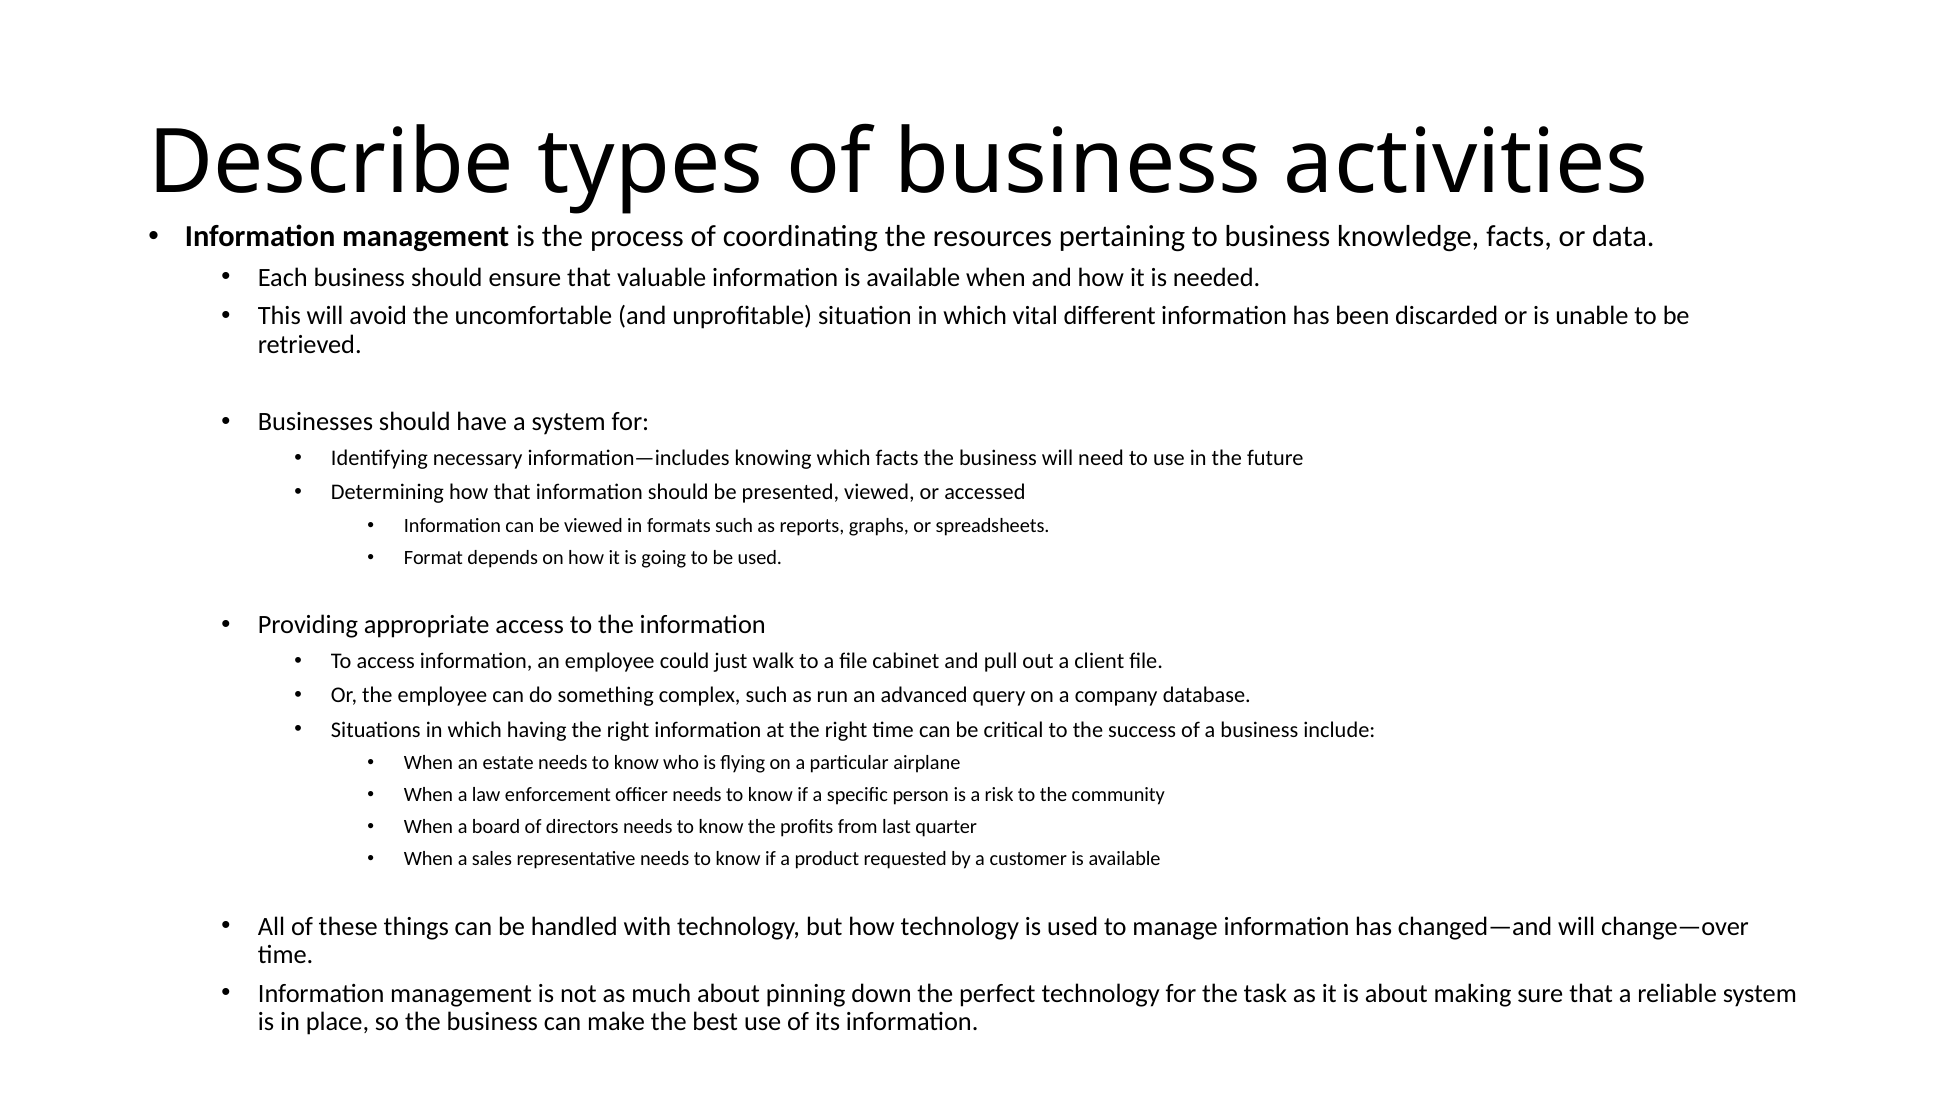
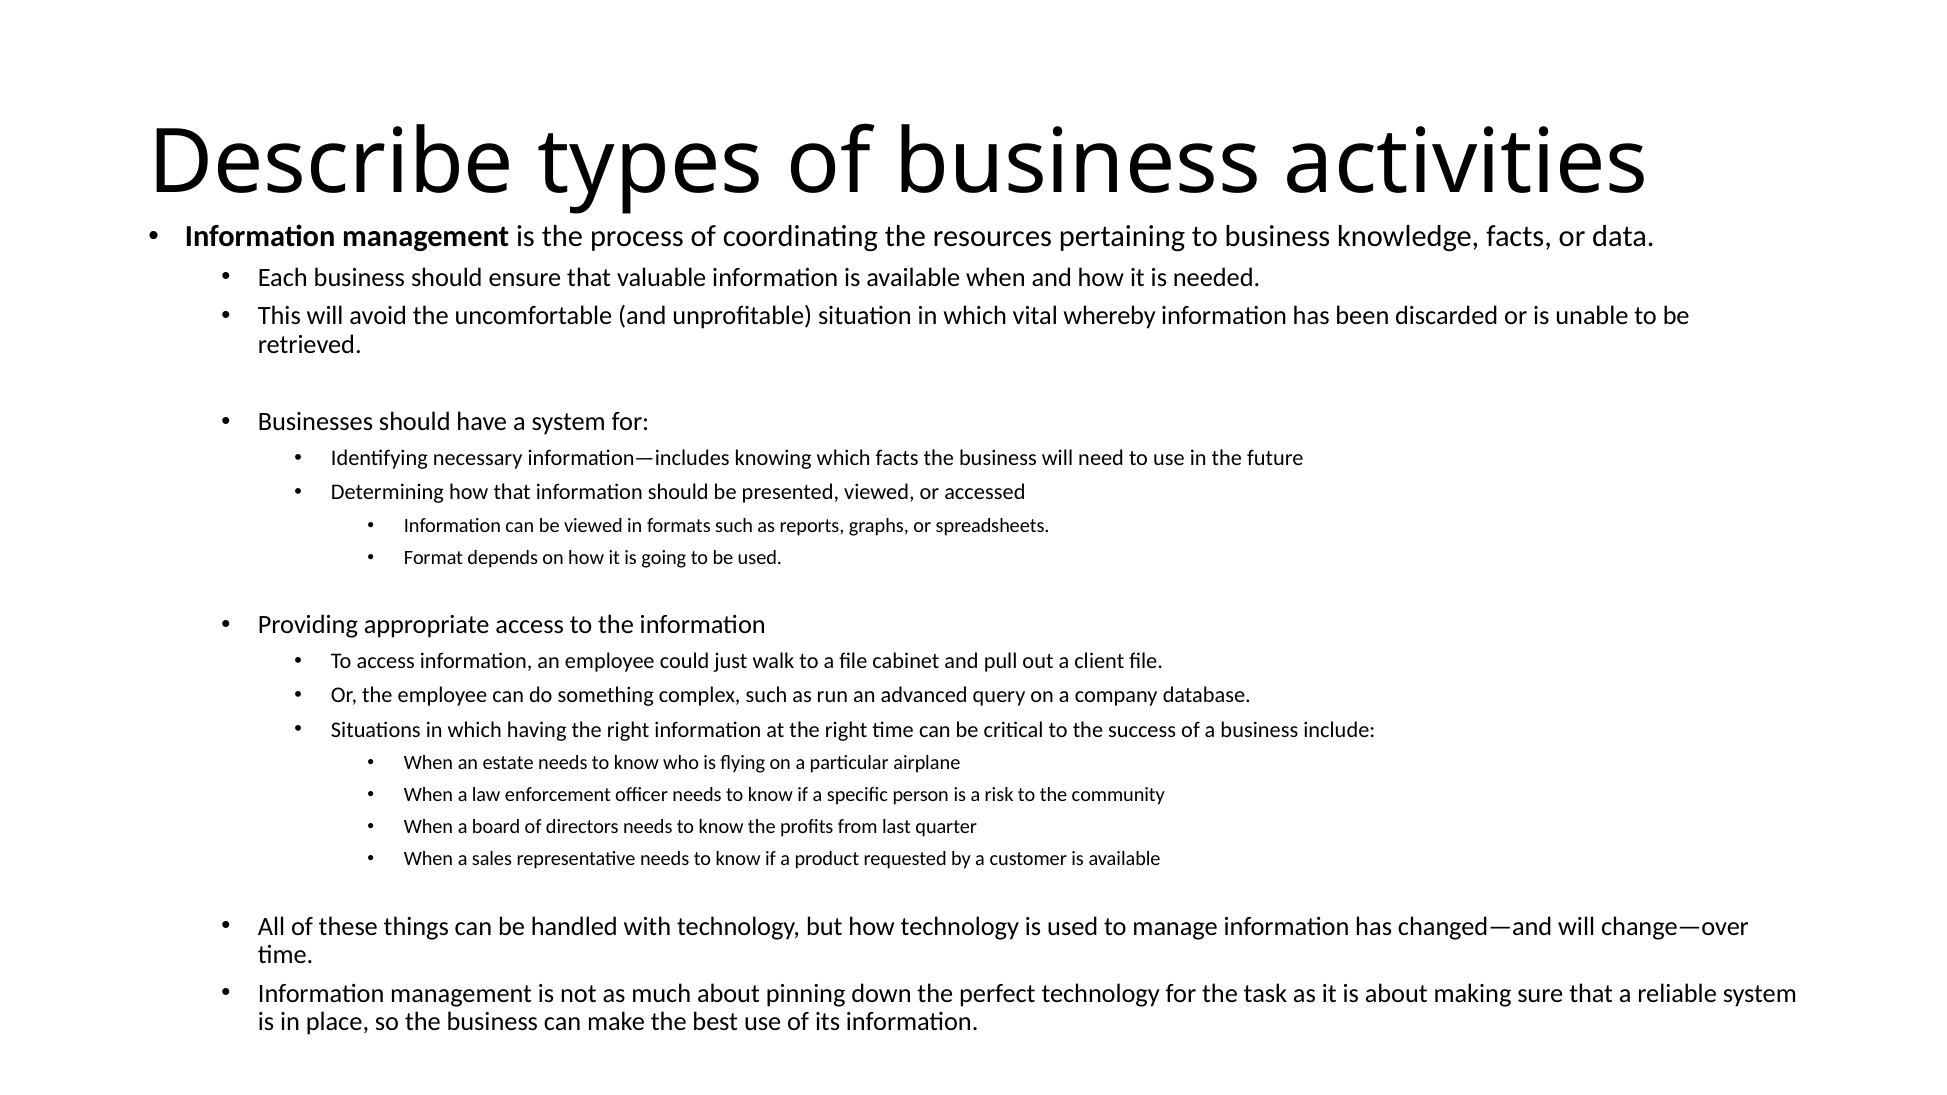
different: different -> whereby
